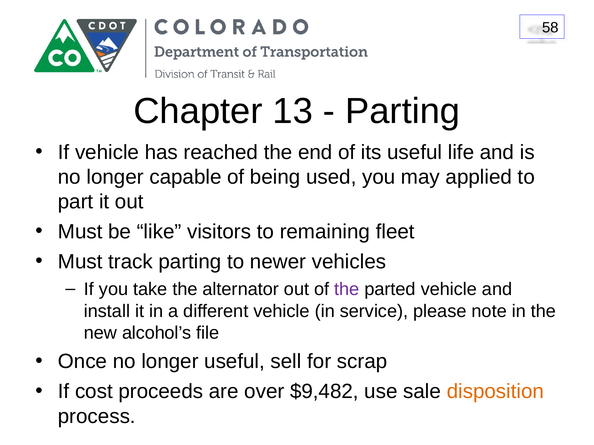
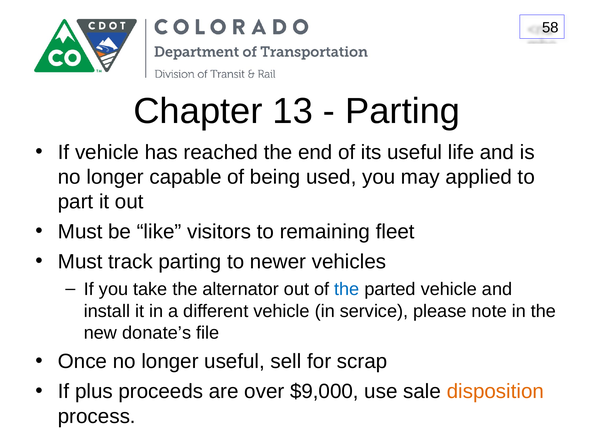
the at (347, 290) colour: purple -> blue
alcohol’s: alcohol’s -> donate’s
cost: cost -> plus
$9,482: $9,482 -> $9,000
